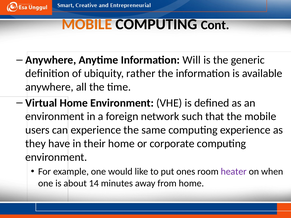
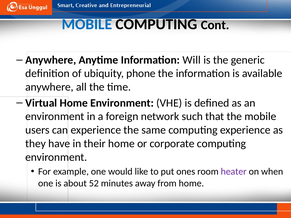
MOBILE at (87, 24) colour: orange -> blue
rather: rather -> phone
14: 14 -> 52
